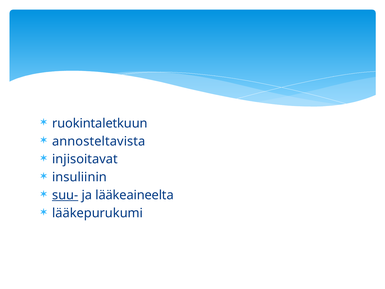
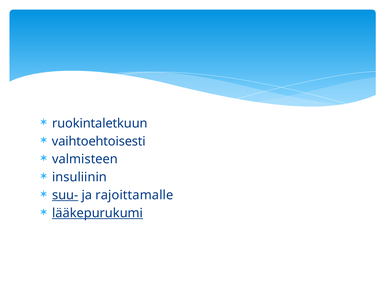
annosteltavista: annosteltavista -> vaihtoehtoisesti
injisoitavat: injisoitavat -> valmisteen
lääkeaineelta: lääkeaineelta -> rajoittamalle
lääkepurukumi underline: none -> present
